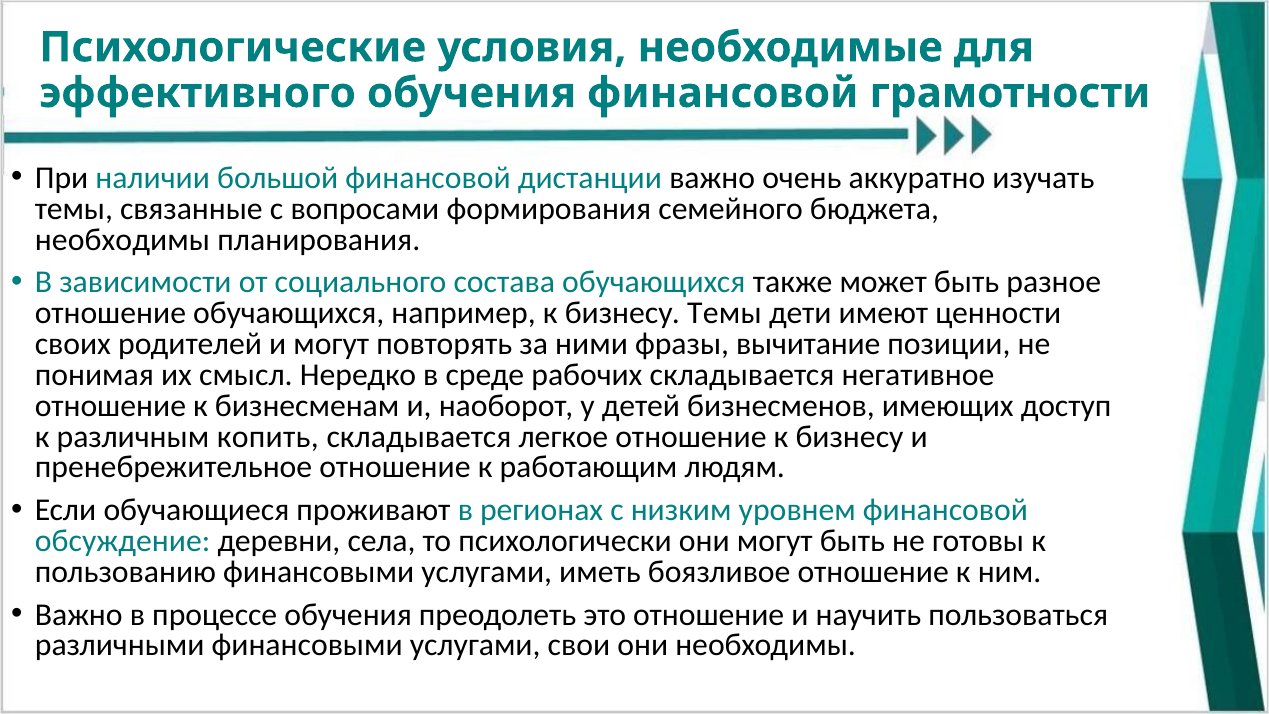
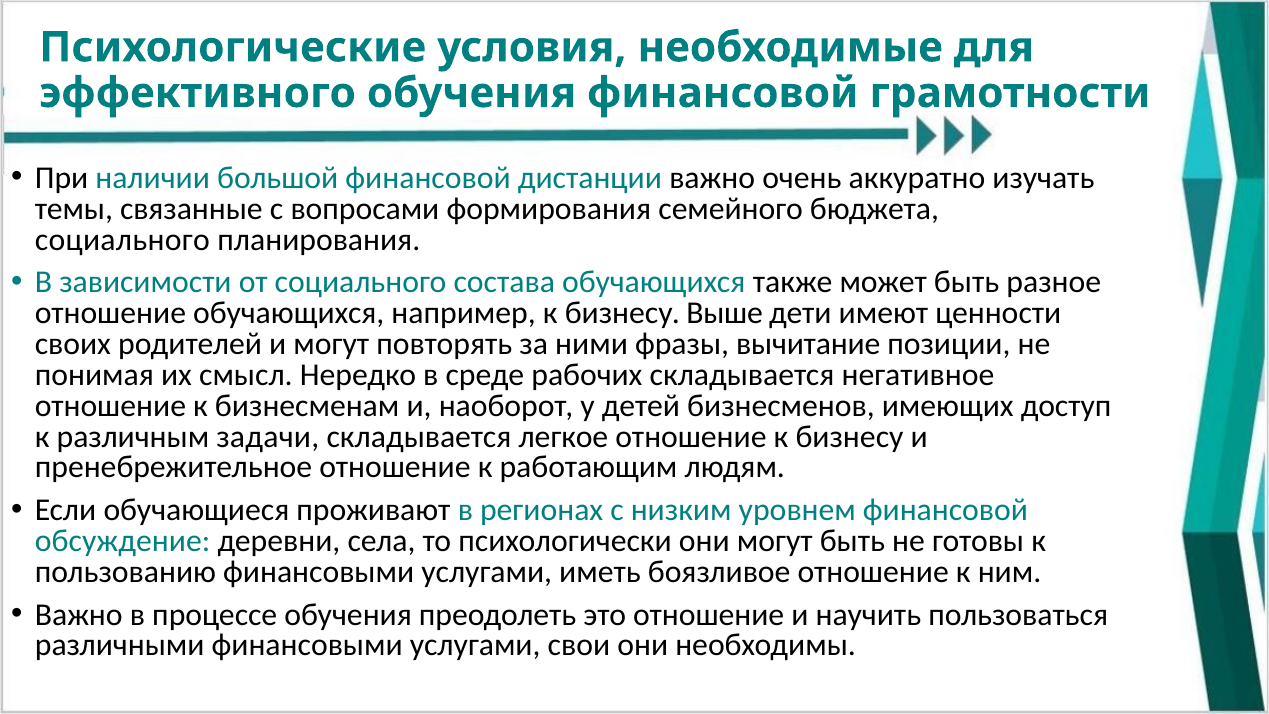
необходимы at (122, 240): необходимы -> социального
бизнесу Темы: Темы -> Выше
копить: копить -> задачи
